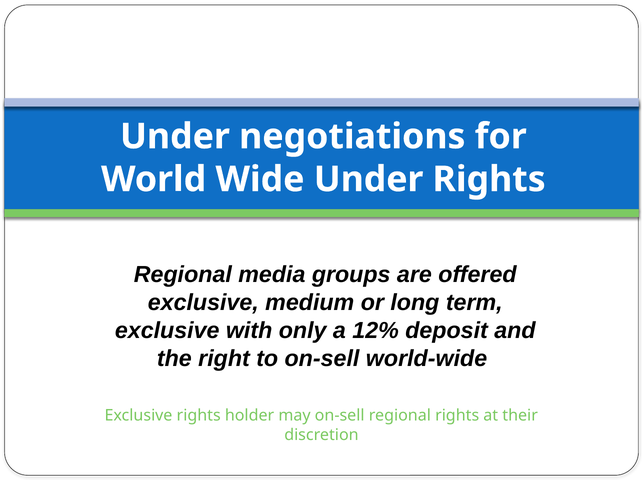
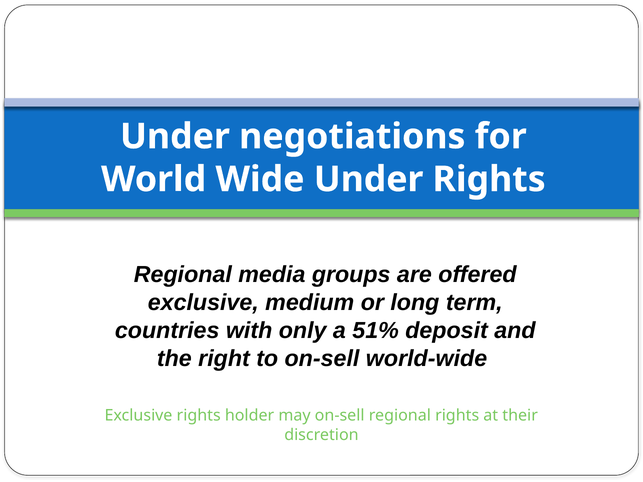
exclusive at (167, 331): exclusive -> countries
12%: 12% -> 51%
